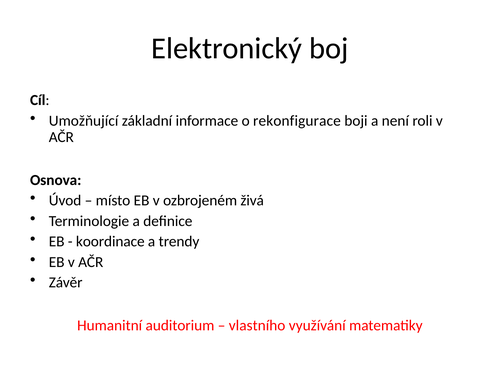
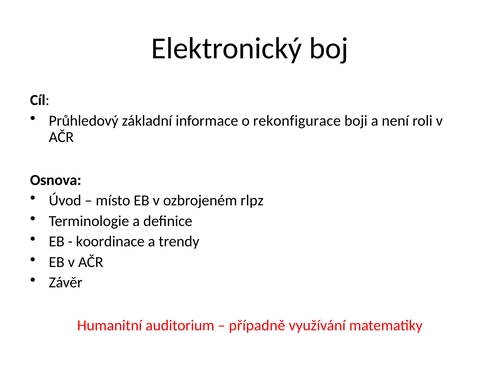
Umožňující: Umožňující -> Průhledový
živá: živá -> rlpz
vlastního: vlastního -> případně
